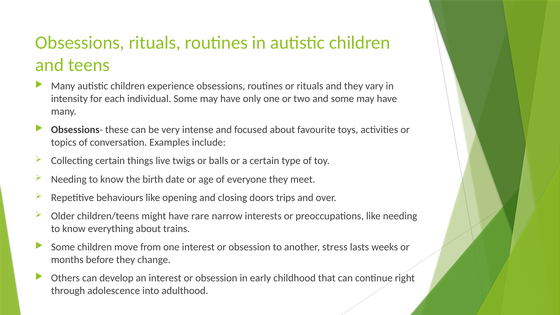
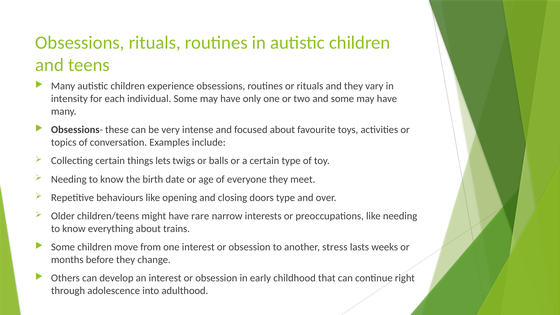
live: live -> lets
doors trips: trips -> type
